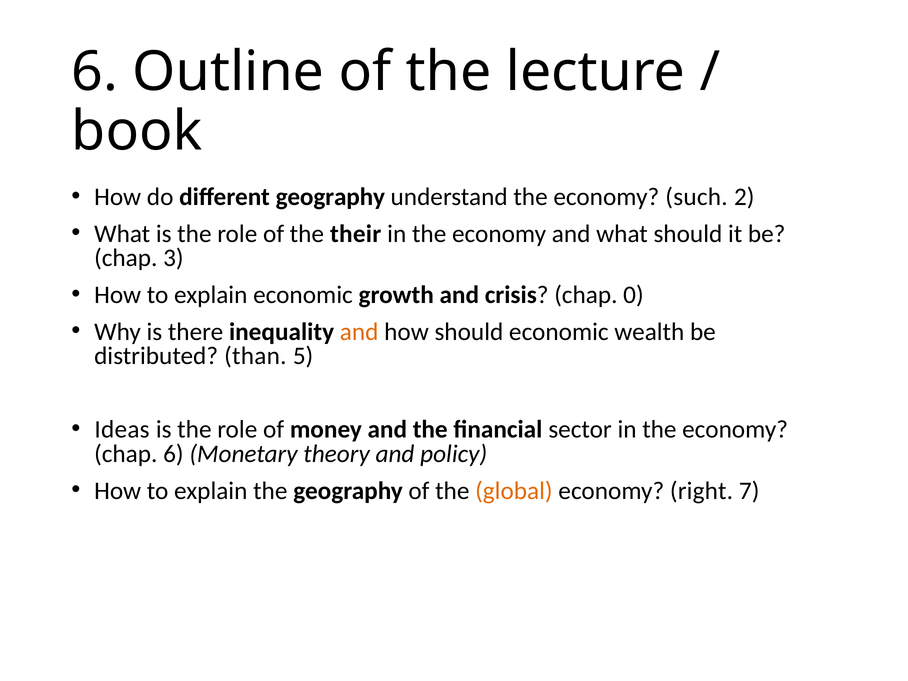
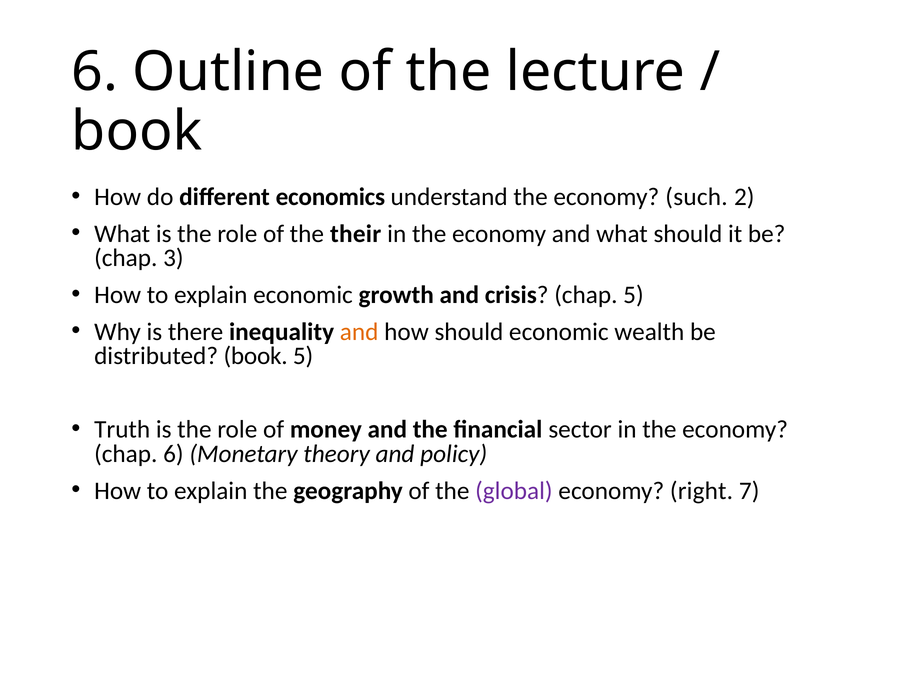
different geography: geography -> economics
chap 0: 0 -> 5
distributed than: than -> book
Ideas: Ideas -> Truth
global colour: orange -> purple
